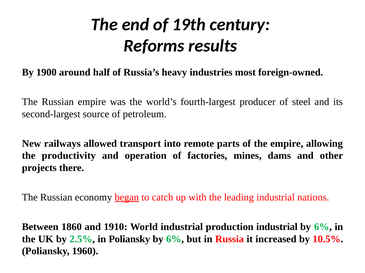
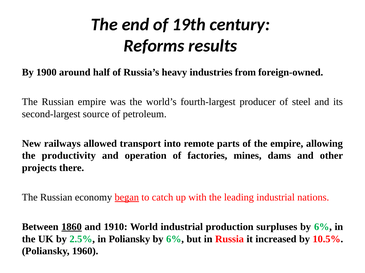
most: most -> from
1860 underline: none -> present
production industrial: industrial -> surpluses
